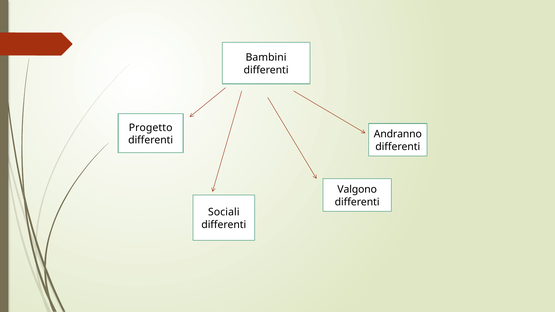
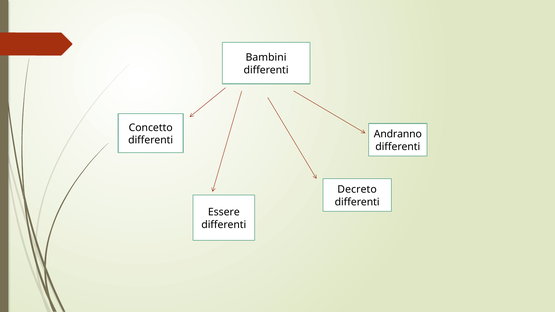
Progetto: Progetto -> Concetto
Valgono: Valgono -> Decreto
Sociali: Sociali -> Essere
